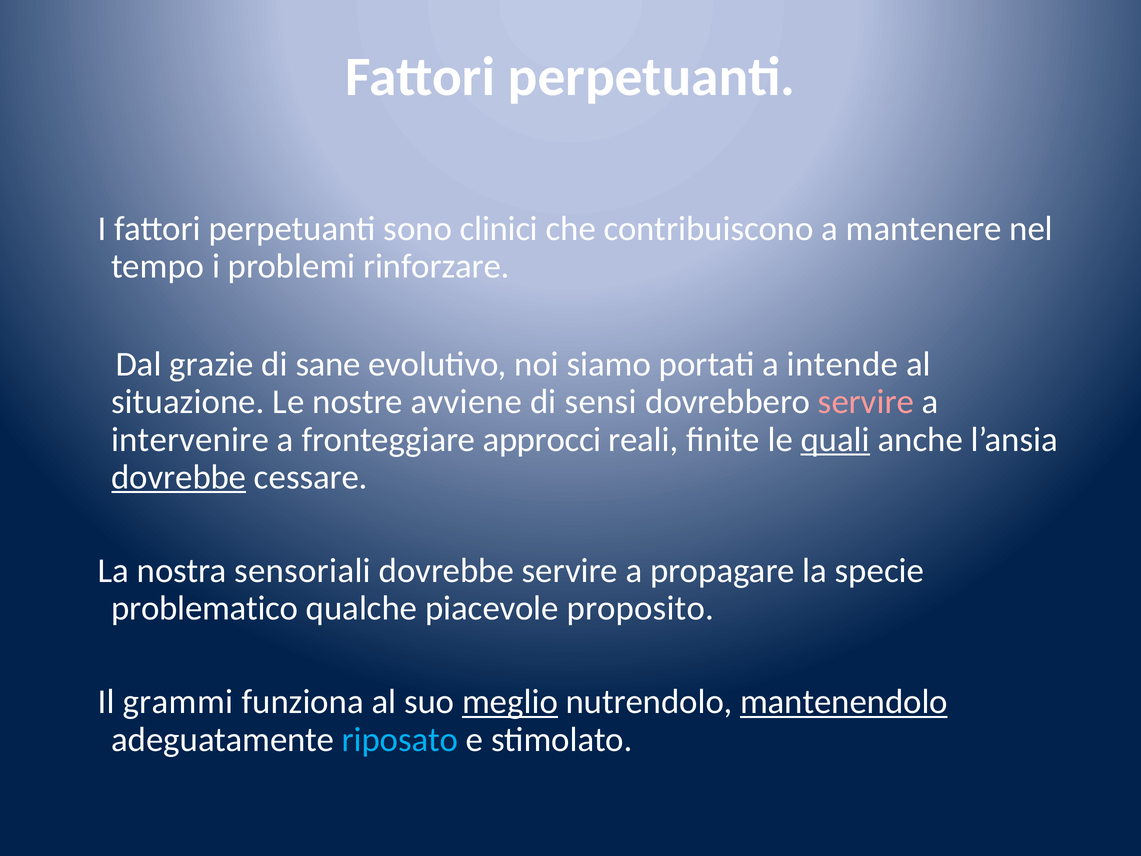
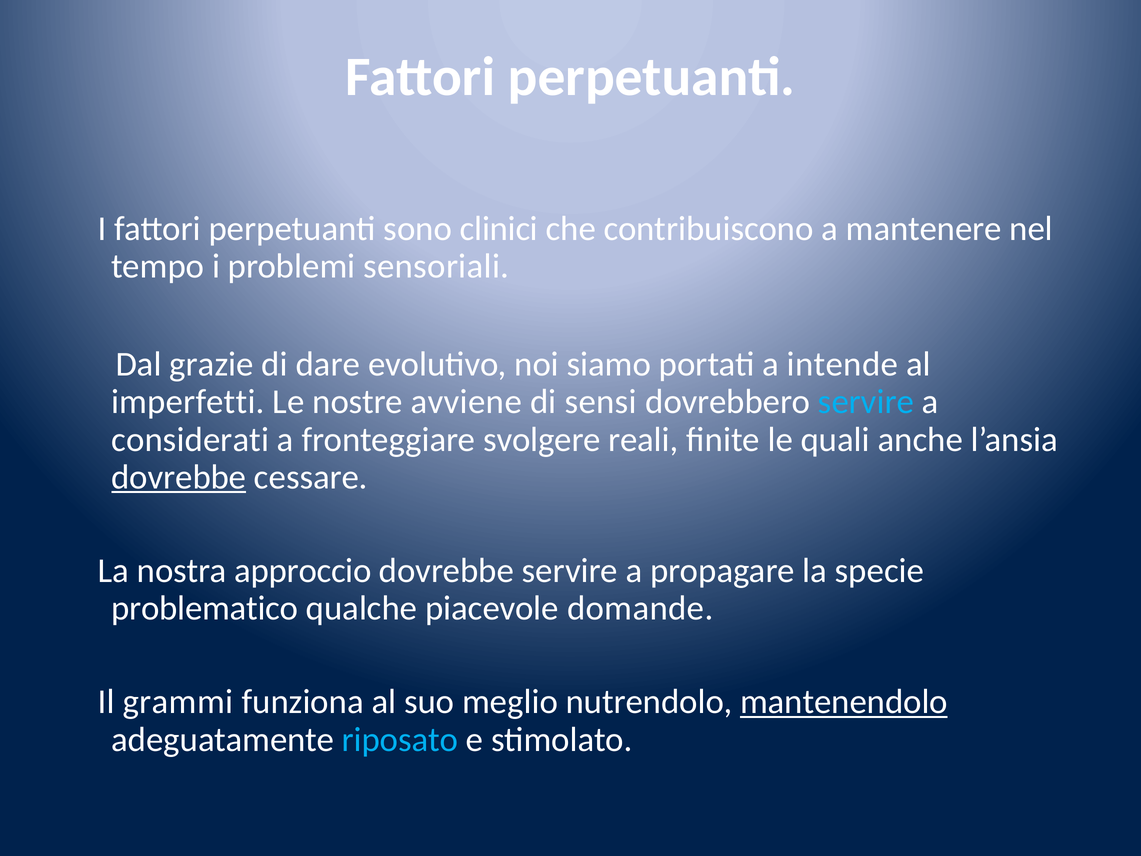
rinforzare: rinforzare -> sensoriali
sane: sane -> dare
situazione: situazione -> imperfetti
servire at (866, 402) colour: pink -> light blue
intervenire: intervenire -> considerati
approcci: approcci -> svolgere
quali underline: present -> none
sensoriali: sensoriali -> approccio
proposito: proposito -> domande
meglio underline: present -> none
